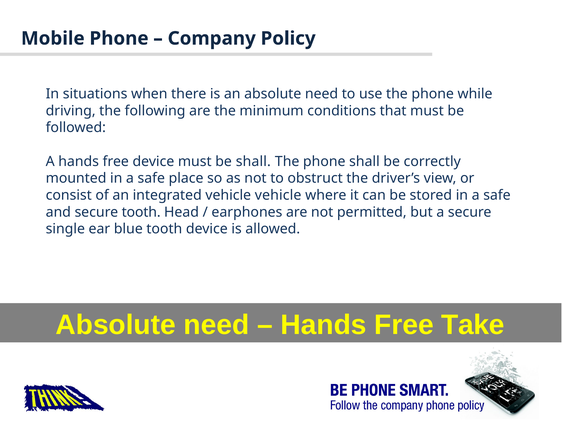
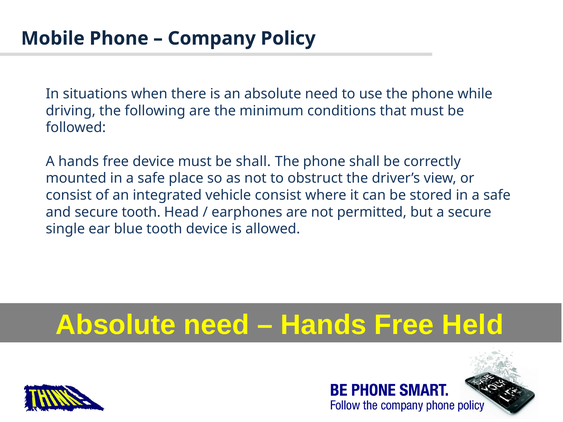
vehicle vehicle: vehicle -> consist
Take: Take -> Held
